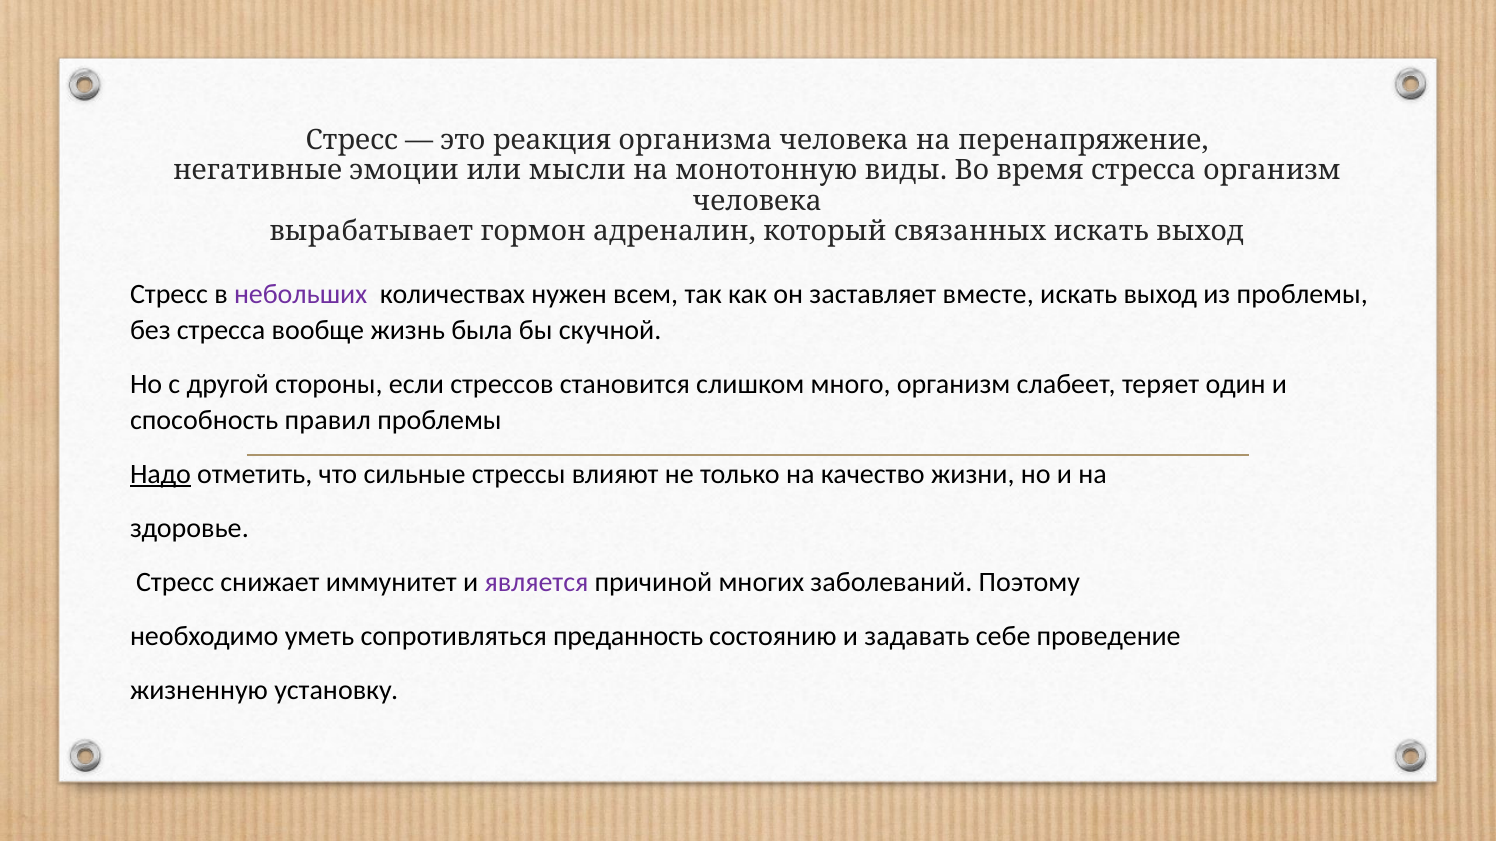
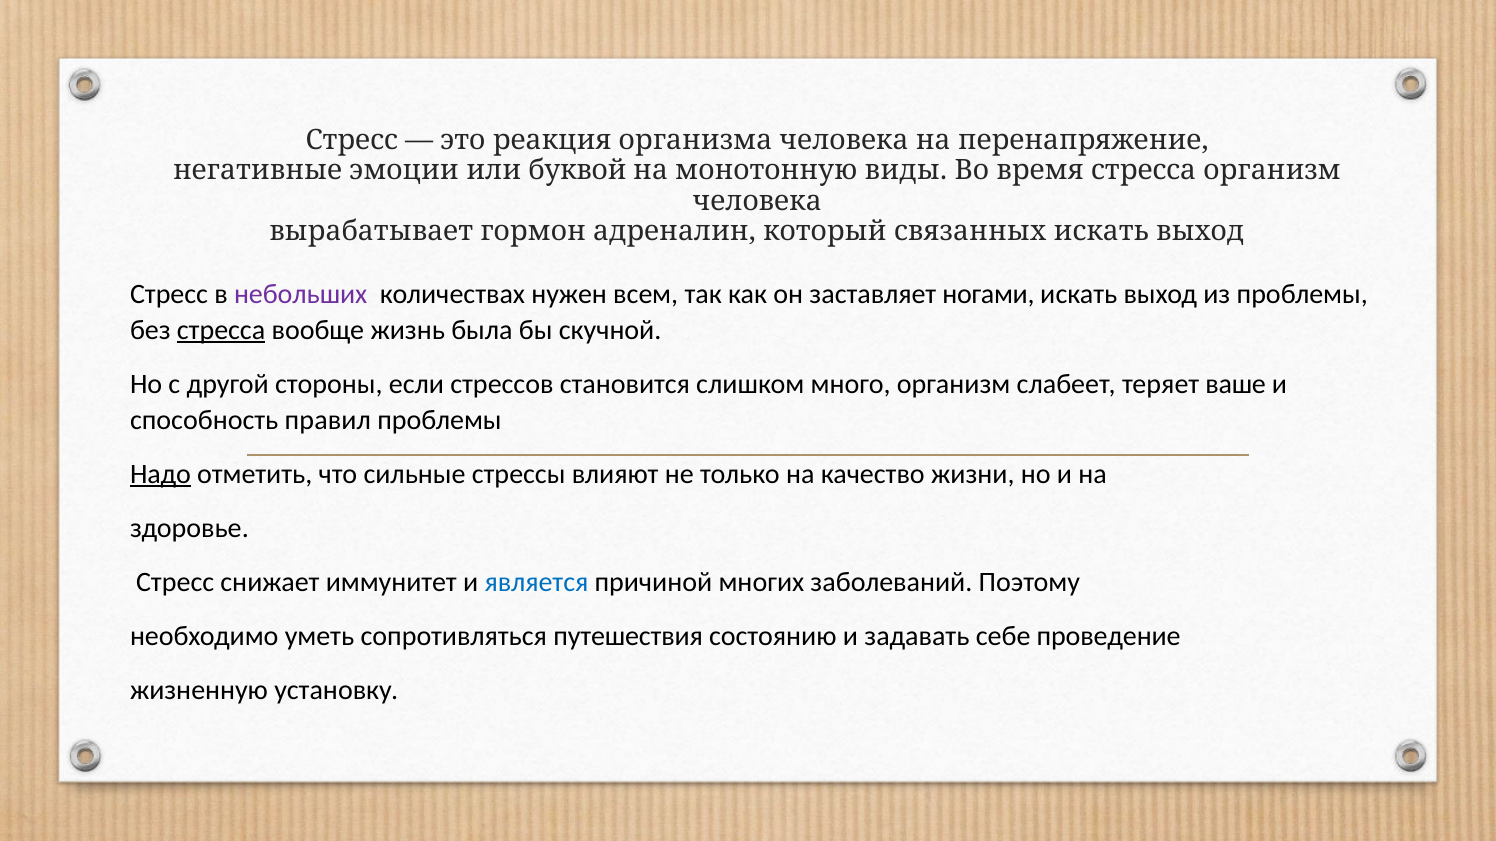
мысли: мысли -> буквой
вместе: вместе -> ногами
стресса at (221, 330) underline: none -> present
один: один -> ваше
является colour: purple -> blue
преданность: преданность -> путешествия
